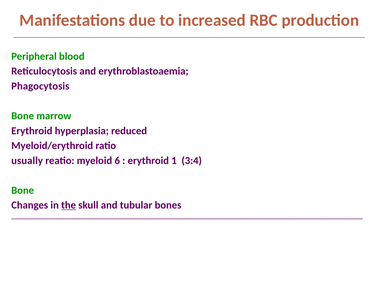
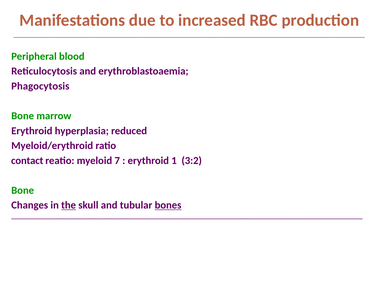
usually: usually -> contact
6: 6 -> 7
3:4: 3:4 -> 3:2
bones underline: none -> present
